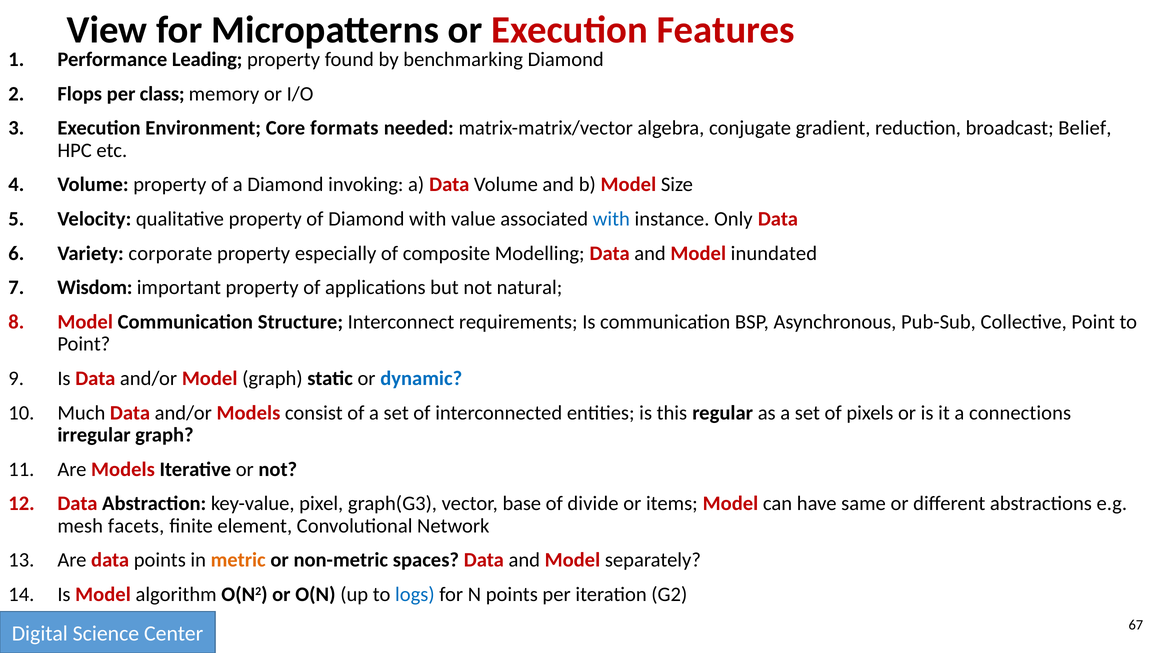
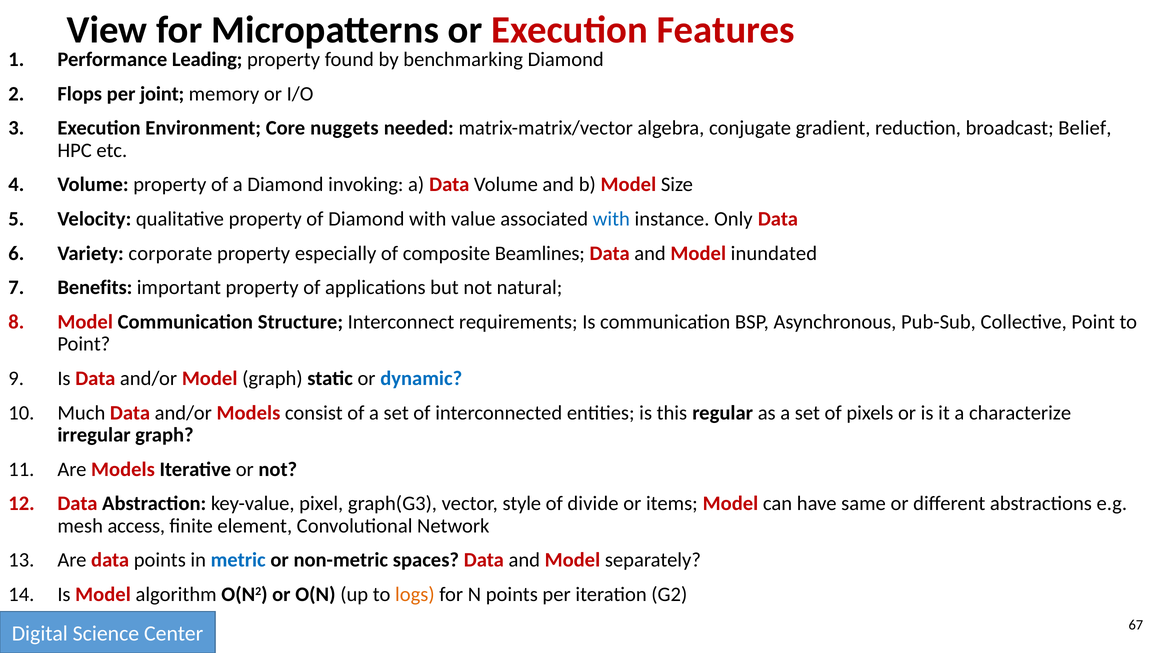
class: class -> joint
formats: formats -> nuggets
Modelling: Modelling -> Beamlines
Wisdom: Wisdom -> Benefits
connections: connections -> characterize
base: base -> style
facets: facets -> access
metric colour: orange -> blue
logs colour: blue -> orange
